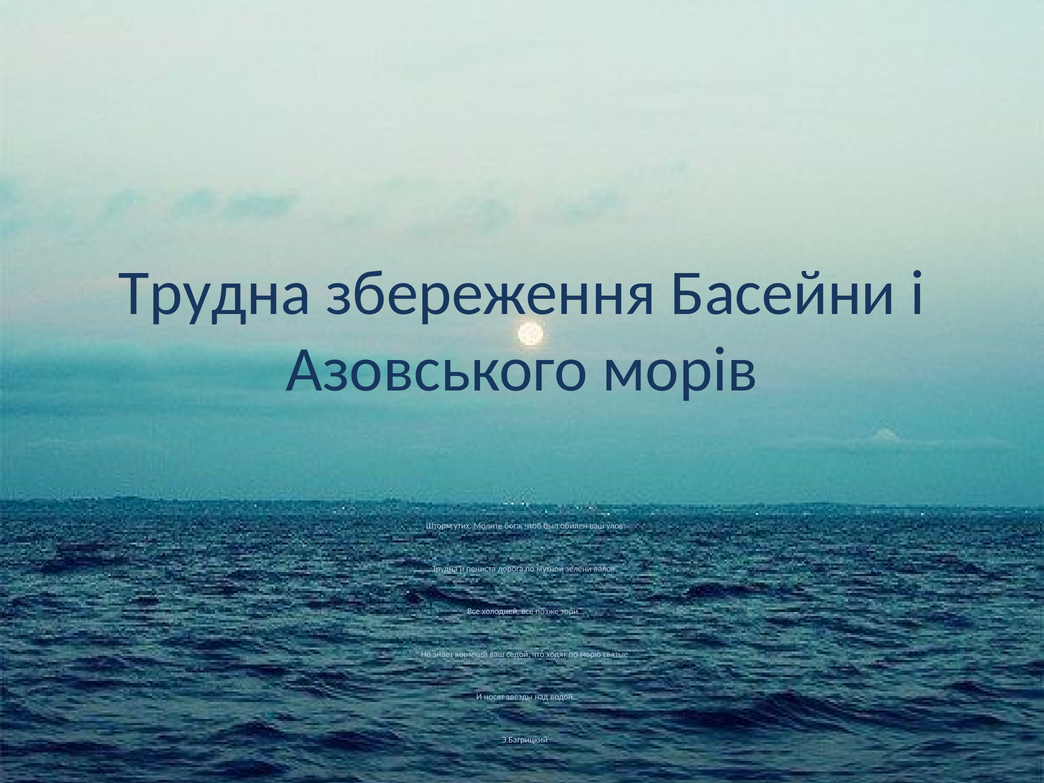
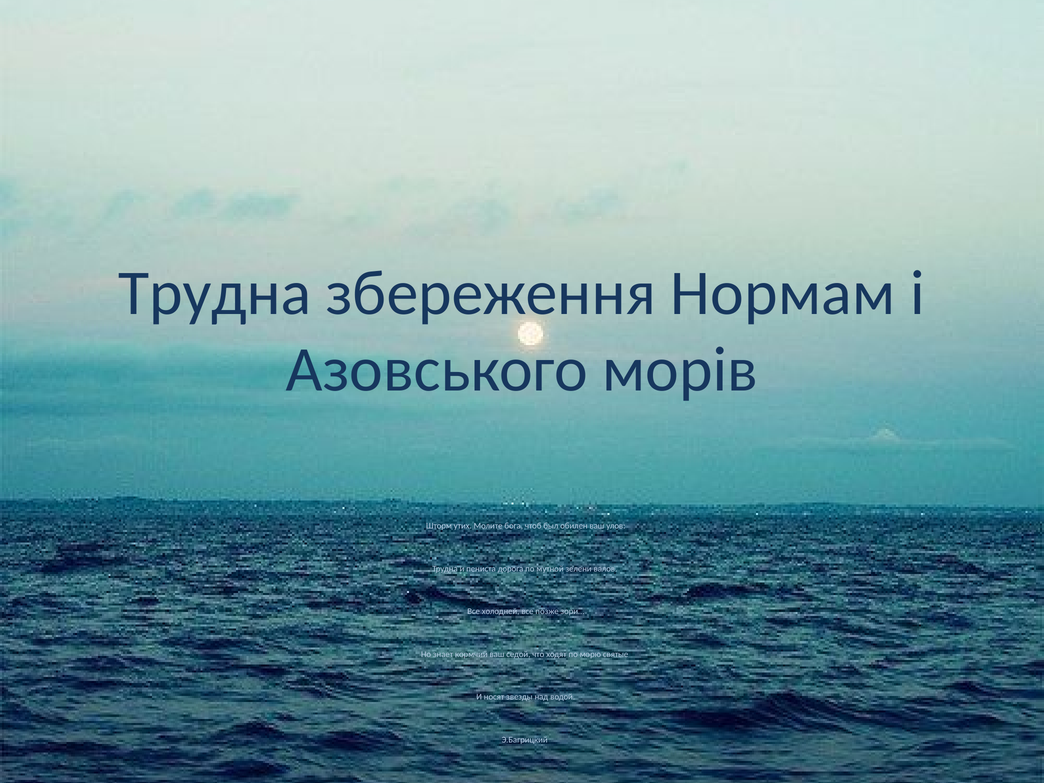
Басейни: Басейни -> Нормам
